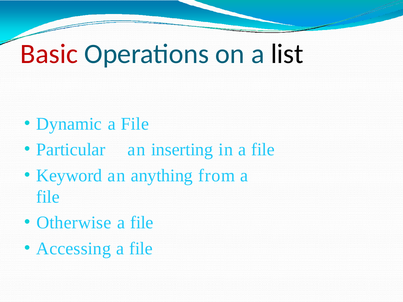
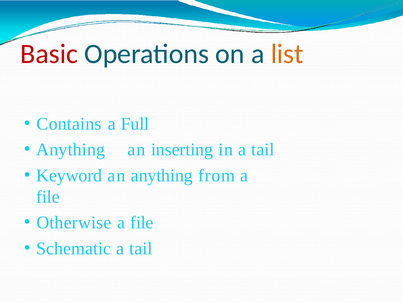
list colour: black -> orange
Dynamic: Dynamic -> Contains
File at (135, 124): File -> Full
Particular at (71, 150): Particular -> Anything
in a file: file -> tail
Accessing: Accessing -> Schematic
file at (141, 249): file -> tail
